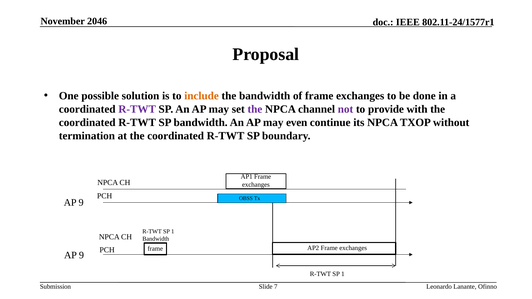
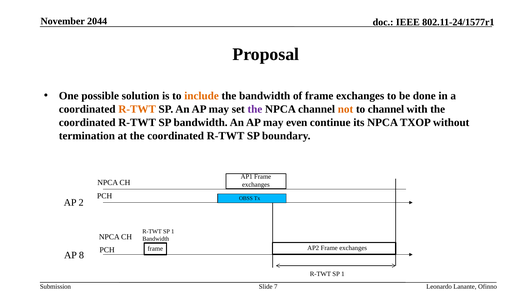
2046: 2046 -> 2044
R-TWT at (137, 109) colour: purple -> orange
not colour: purple -> orange
to provide: provide -> channel
9 at (81, 203): 9 -> 2
9 at (81, 255): 9 -> 8
